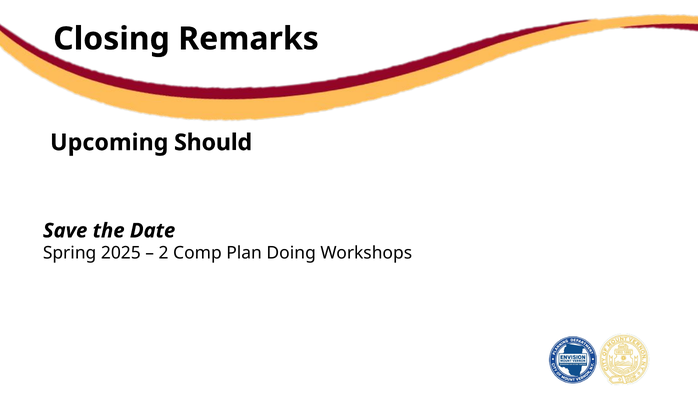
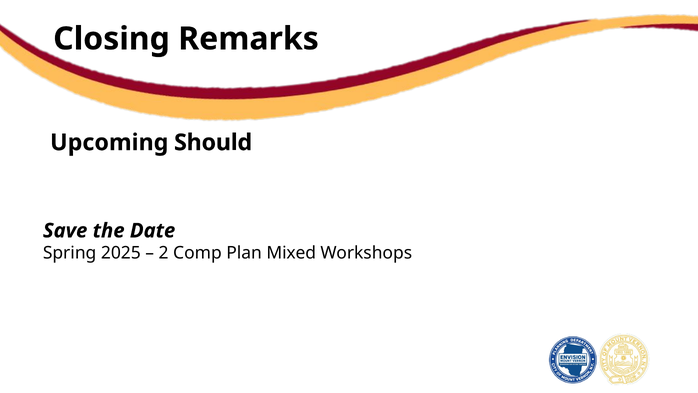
Doing: Doing -> Mixed
